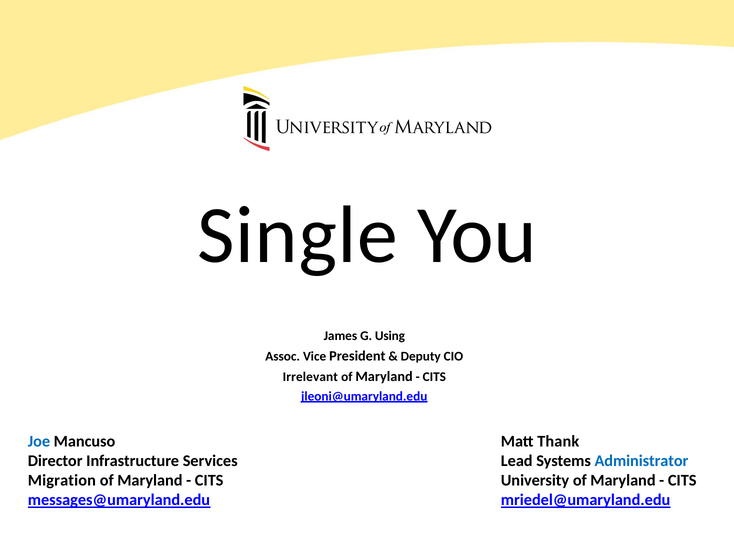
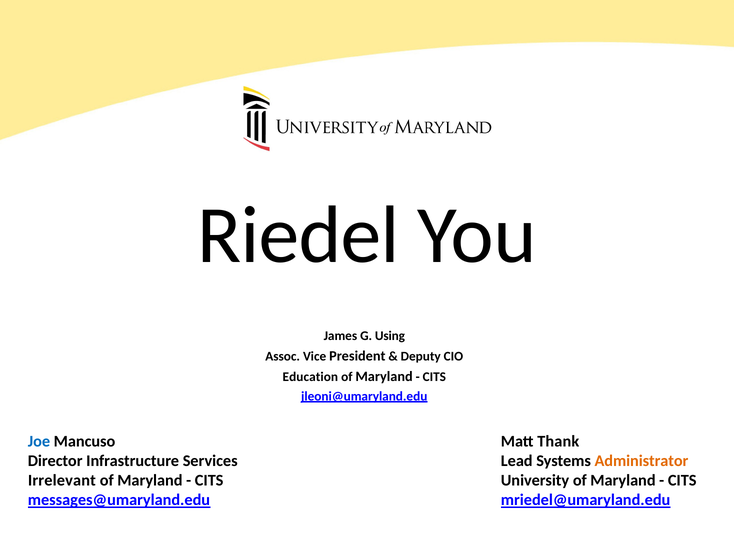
Single: Single -> Riedel
Irrelevant: Irrelevant -> Education
Administrator colour: blue -> orange
Migration: Migration -> Irrelevant
